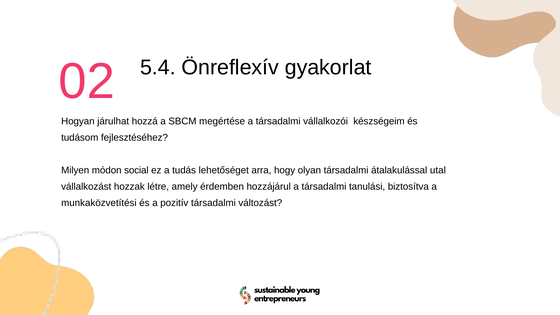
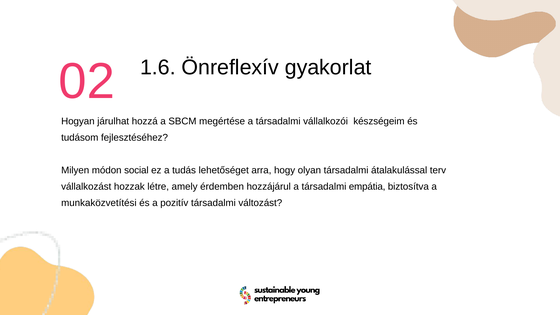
5.4: 5.4 -> 1.6
utal: utal -> terv
tanulási: tanulási -> empátia
